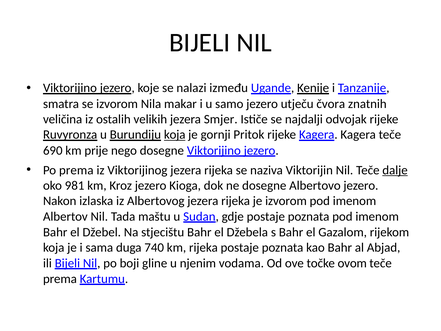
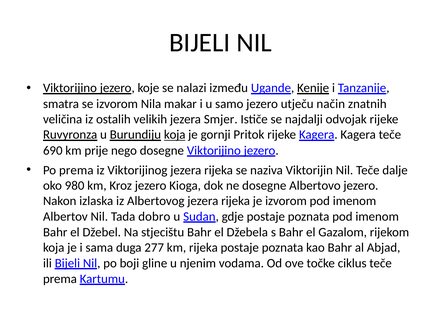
čvora: čvora -> način
dalje underline: present -> none
981: 981 -> 980
maštu: maštu -> dobro
740: 740 -> 277
ovom: ovom -> ciklus
